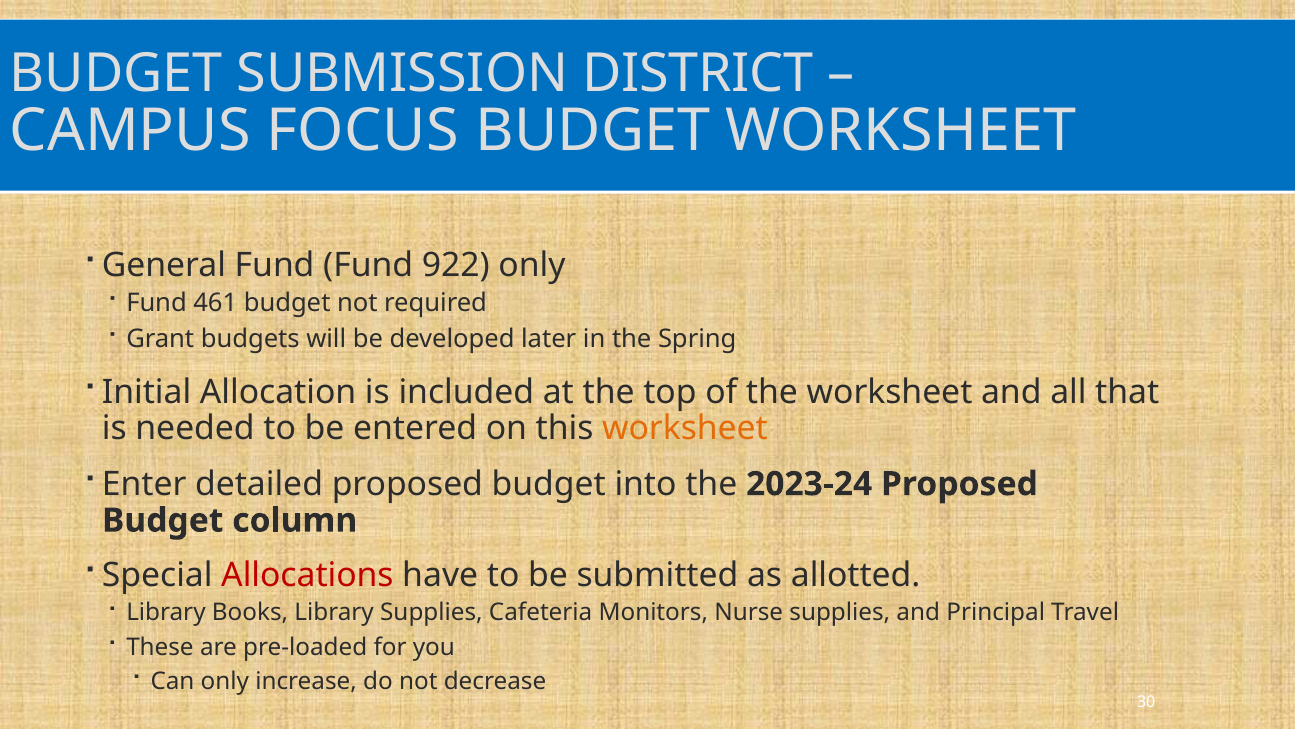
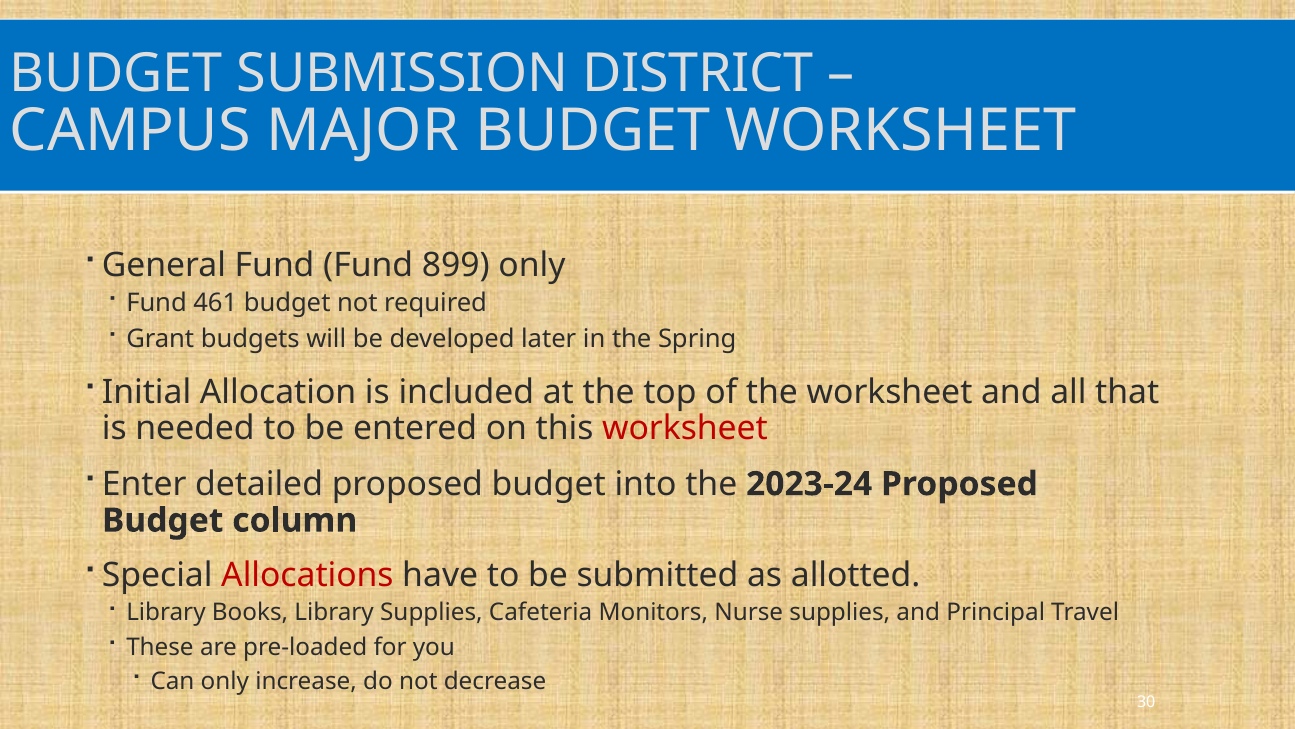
FOCUS: FOCUS -> MAJOR
922: 922 -> 899
worksheet at (685, 428) colour: orange -> red
